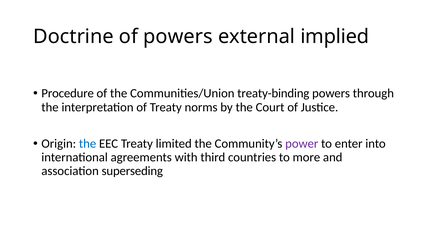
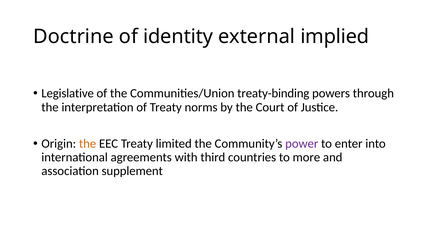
of powers: powers -> identity
Procedure: Procedure -> Legislative
the at (88, 144) colour: blue -> orange
superseding: superseding -> supplement
